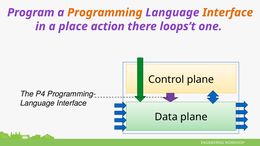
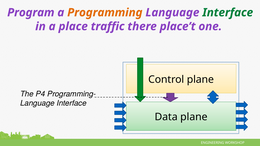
Interface at (228, 13) colour: orange -> green
action: action -> traffic
loops’t: loops’t -> place’t
